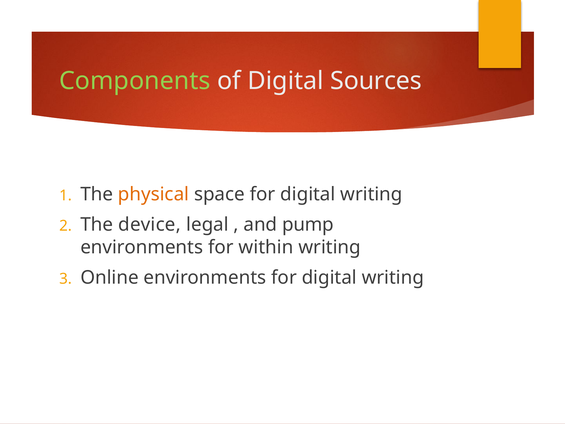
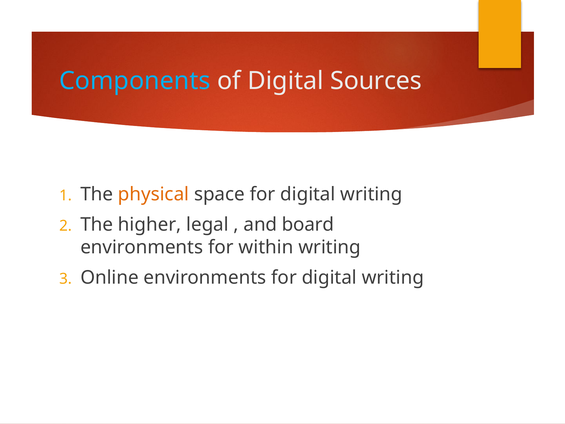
Components colour: light green -> light blue
device: device -> higher
pump: pump -> board
